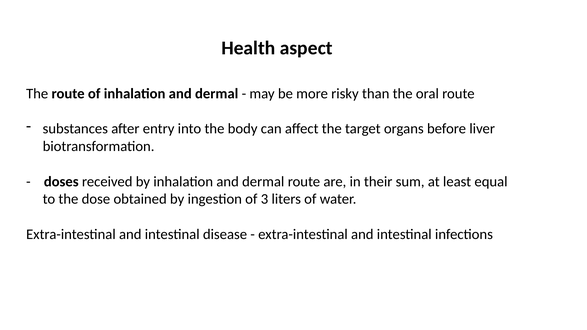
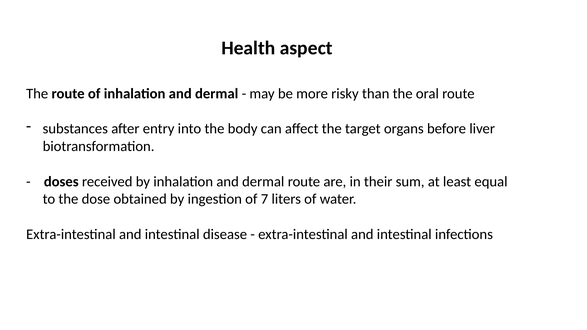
3: 3 -> 7
